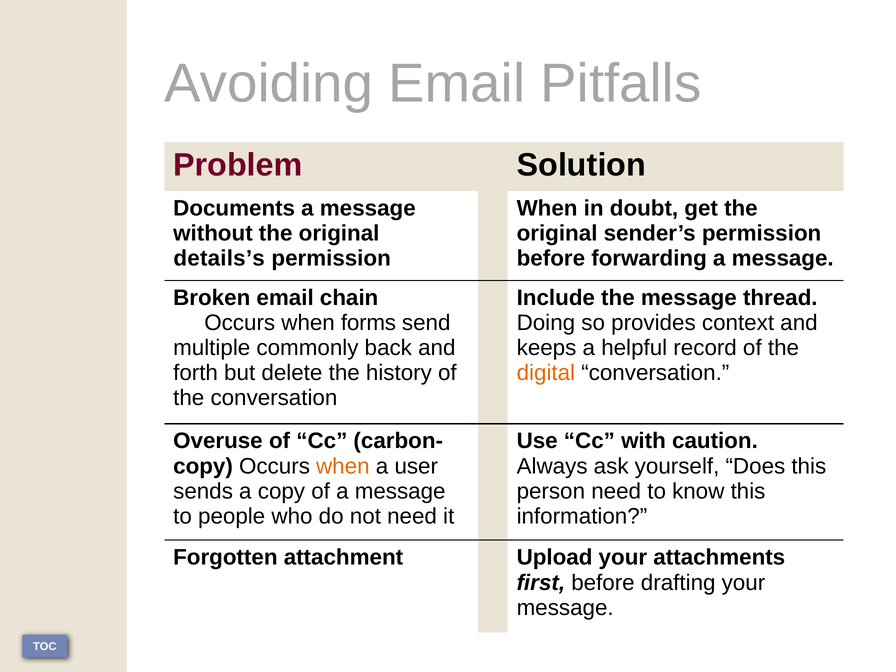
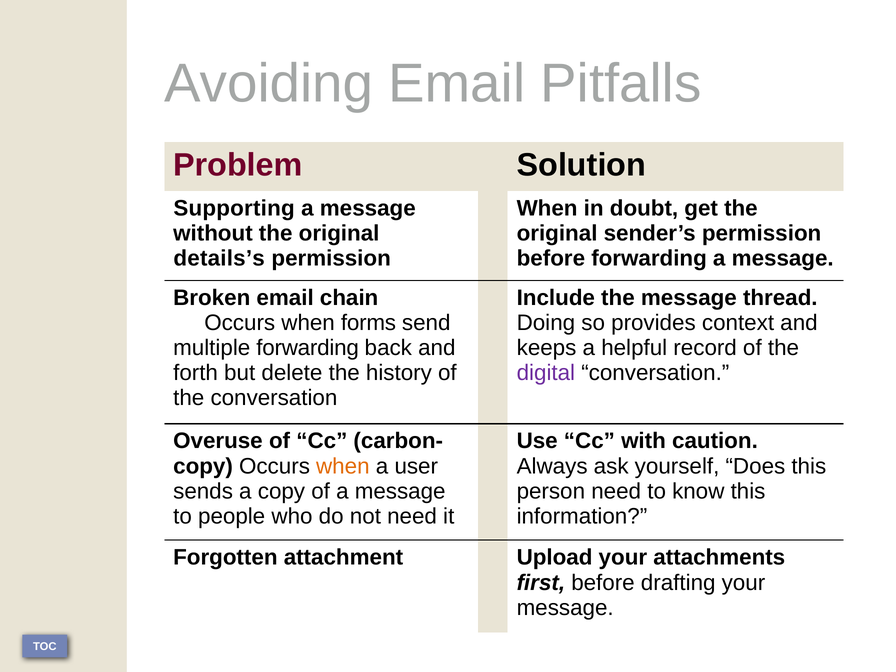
Documents: Documents -> Supporting
multiple commonly: commonly -> forwarding
digital colour: orange -> purple
